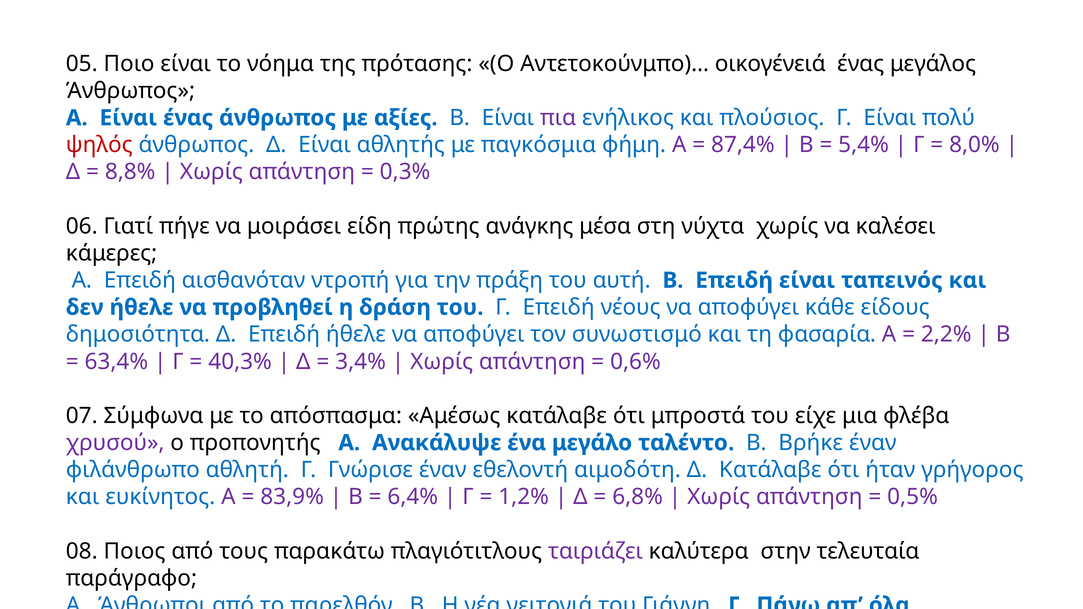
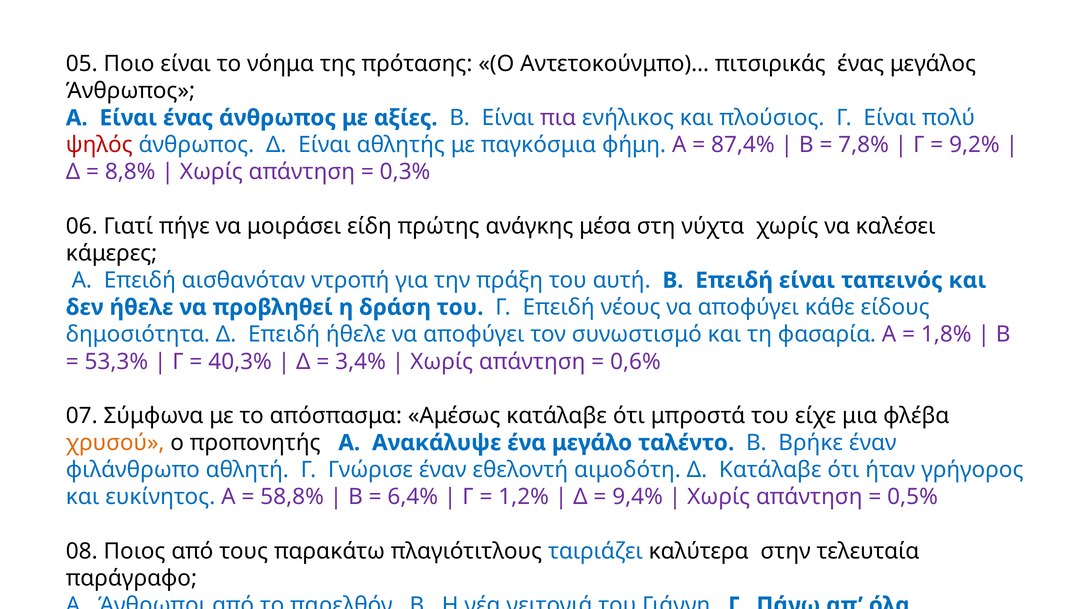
οικογένειά: οικογένειά -> πιτσιρικάς
5,4%: 5,4% -> 7,8%
8,0%: 8,0% -> 9,2%
2,2%: 2,2% -> 1,8%
63,4%: 63,4% -> 53,3%
χρυσού colour: purple -> orange
83,9%: 83,9% -> 58,8%
6,8%: 6,8% -> 9,4%
ταιριάζει colour: purple -> blue
